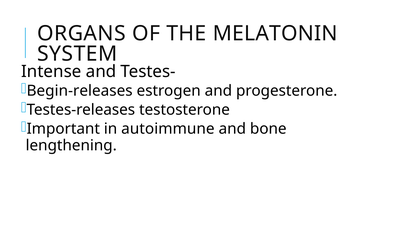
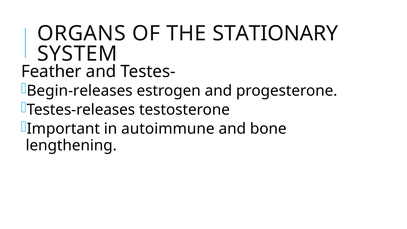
MELATONIN: MELATONIN -> STATIONARY
Intense: Intense -> Feather
